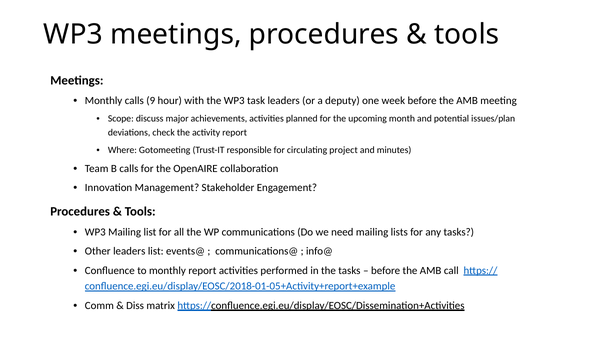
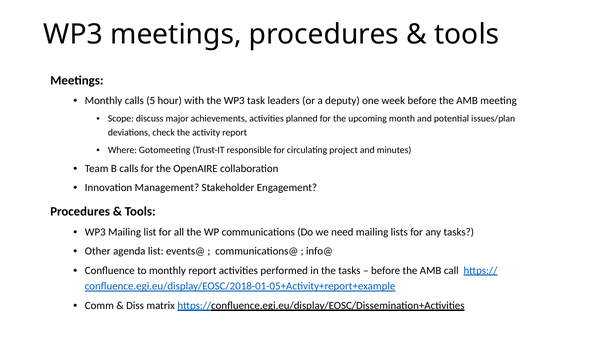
9: 9 -> 5
Other leaders: leaders -> agenda
